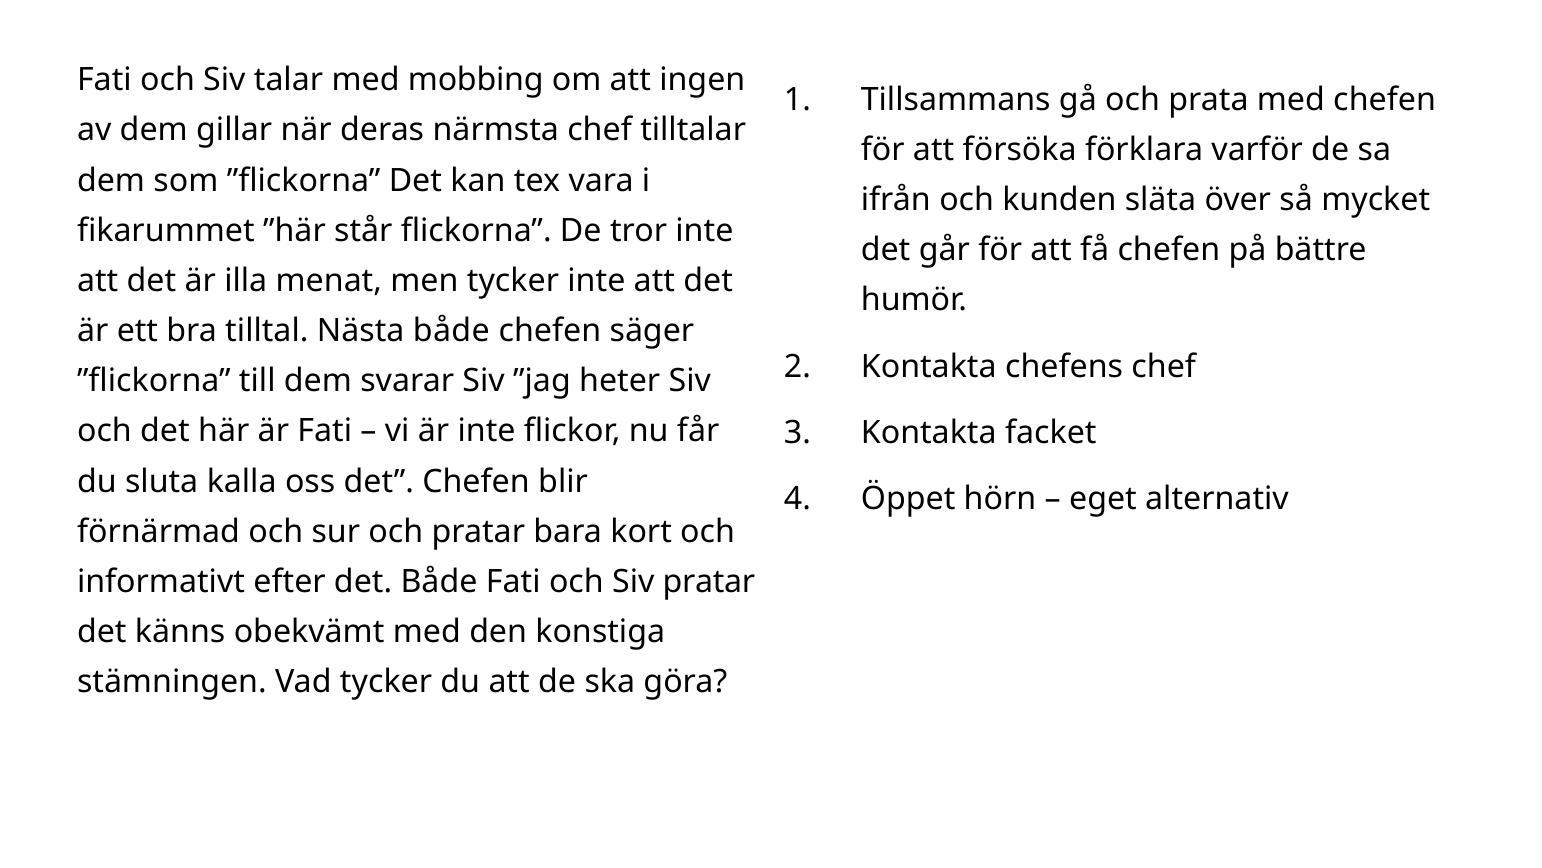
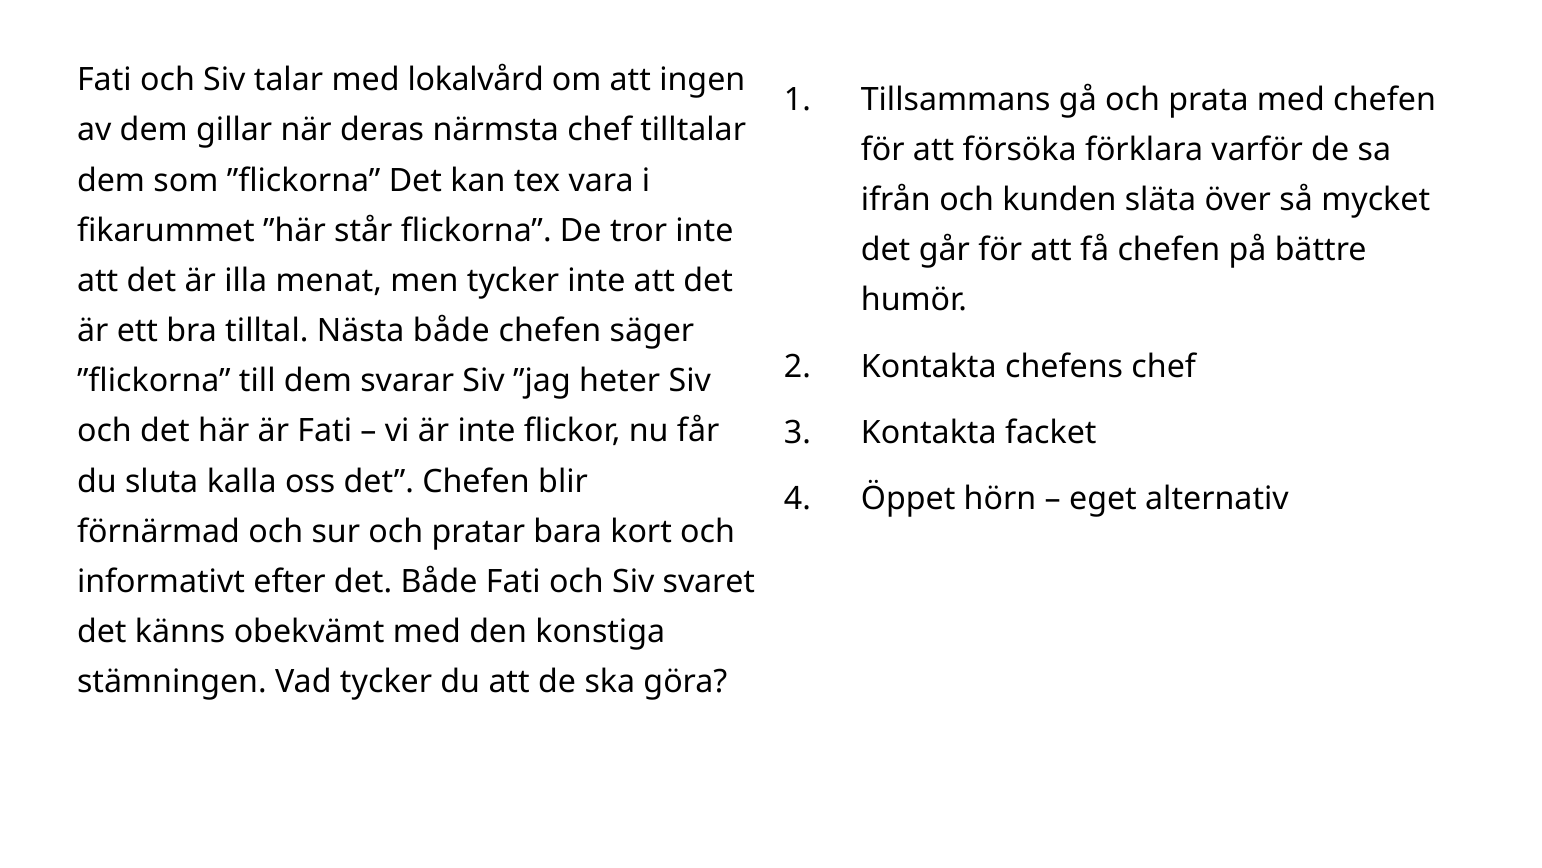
mobbing: mobbing -> lokalvård
Siv pratar: pratar -> svaret
